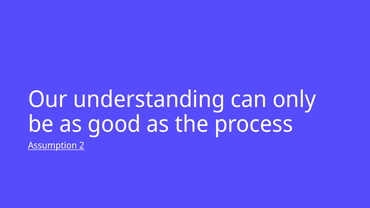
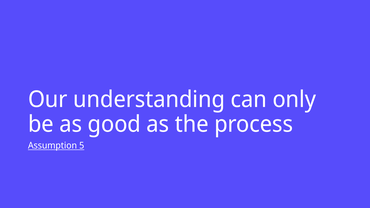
2: 2 -> 5
